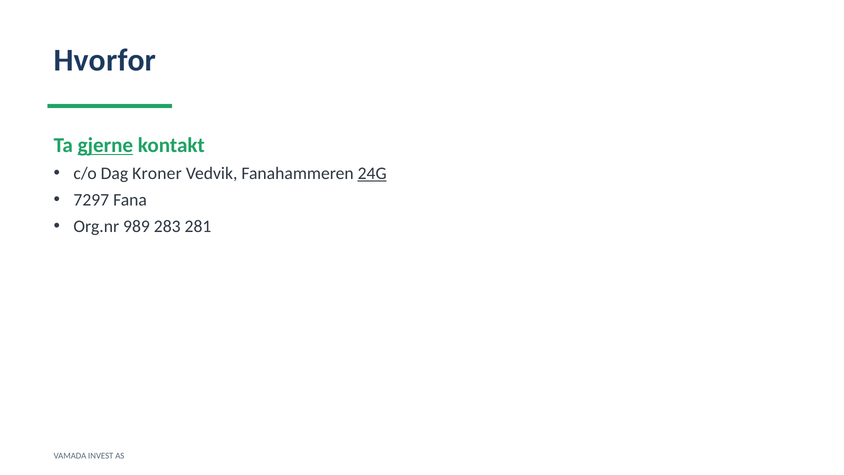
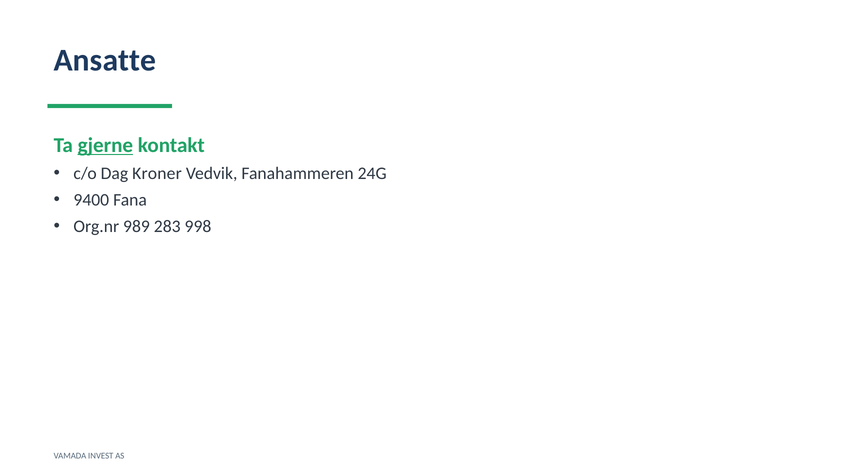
Hvorfor: Hvorfor -> Ansatte
24G underline: present -> none
7297: 7297 -> 9400
281: 281 -> 998
